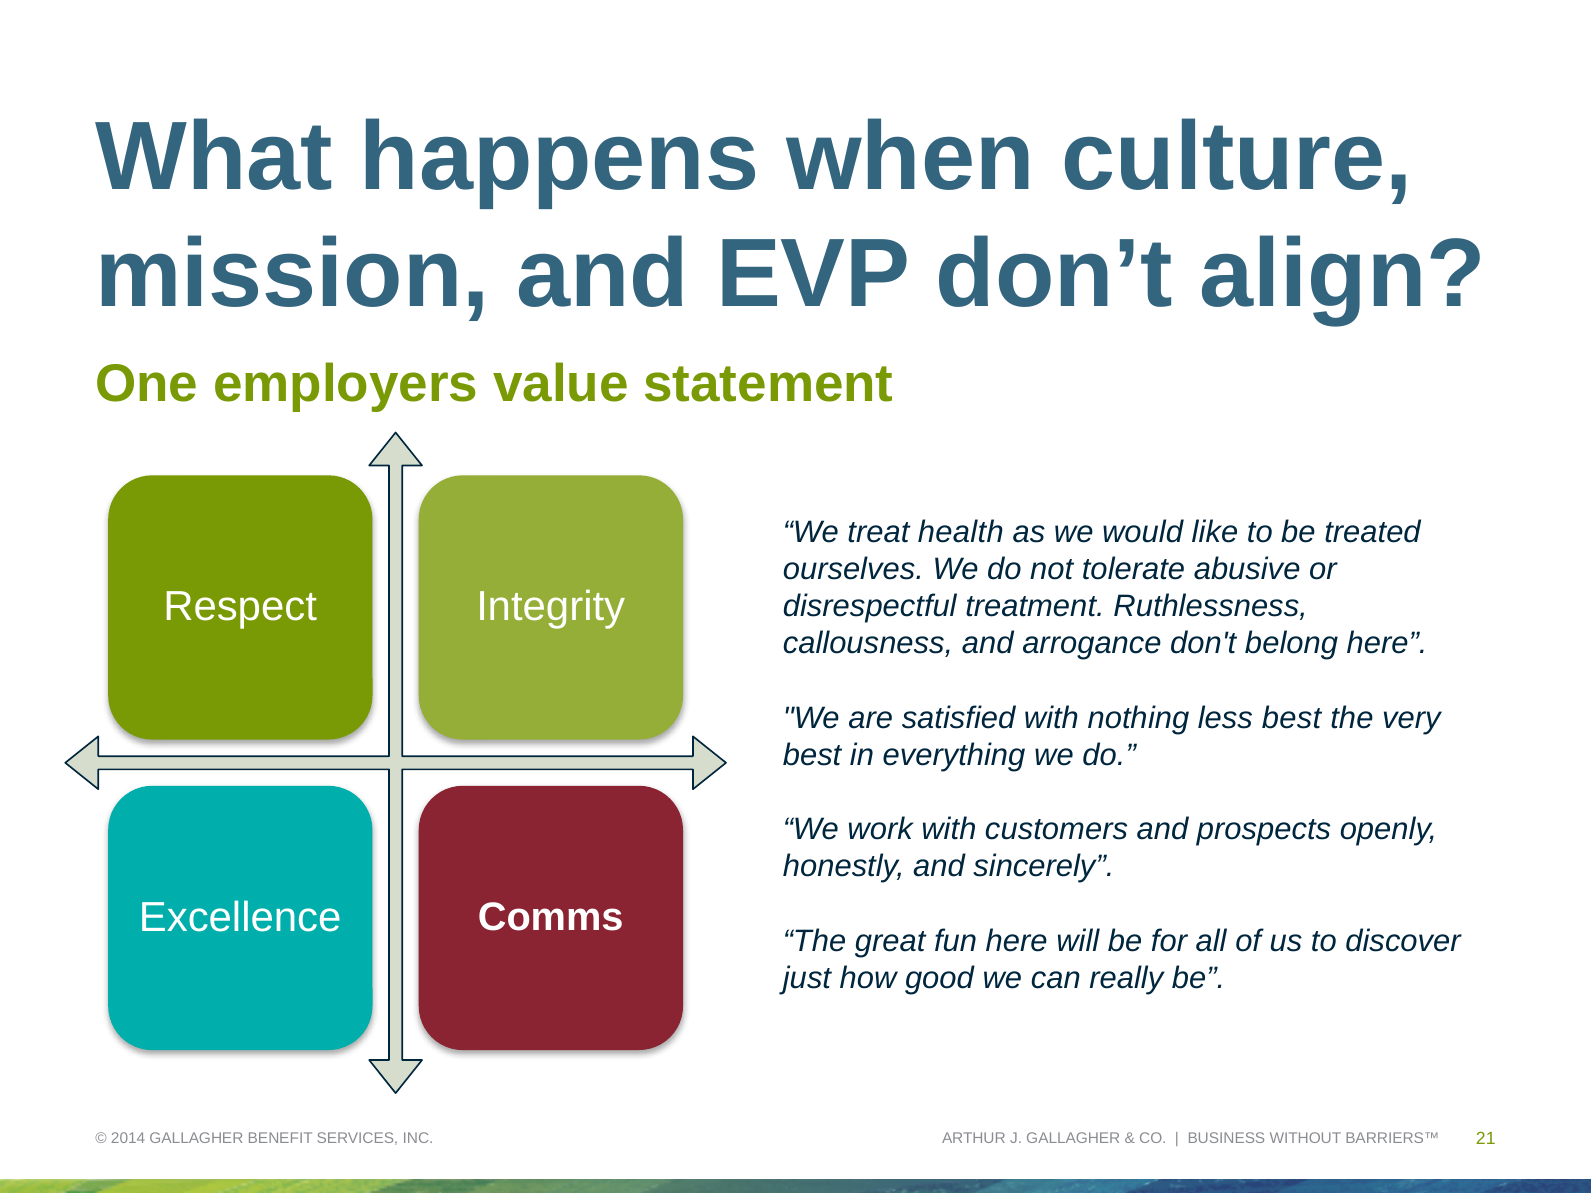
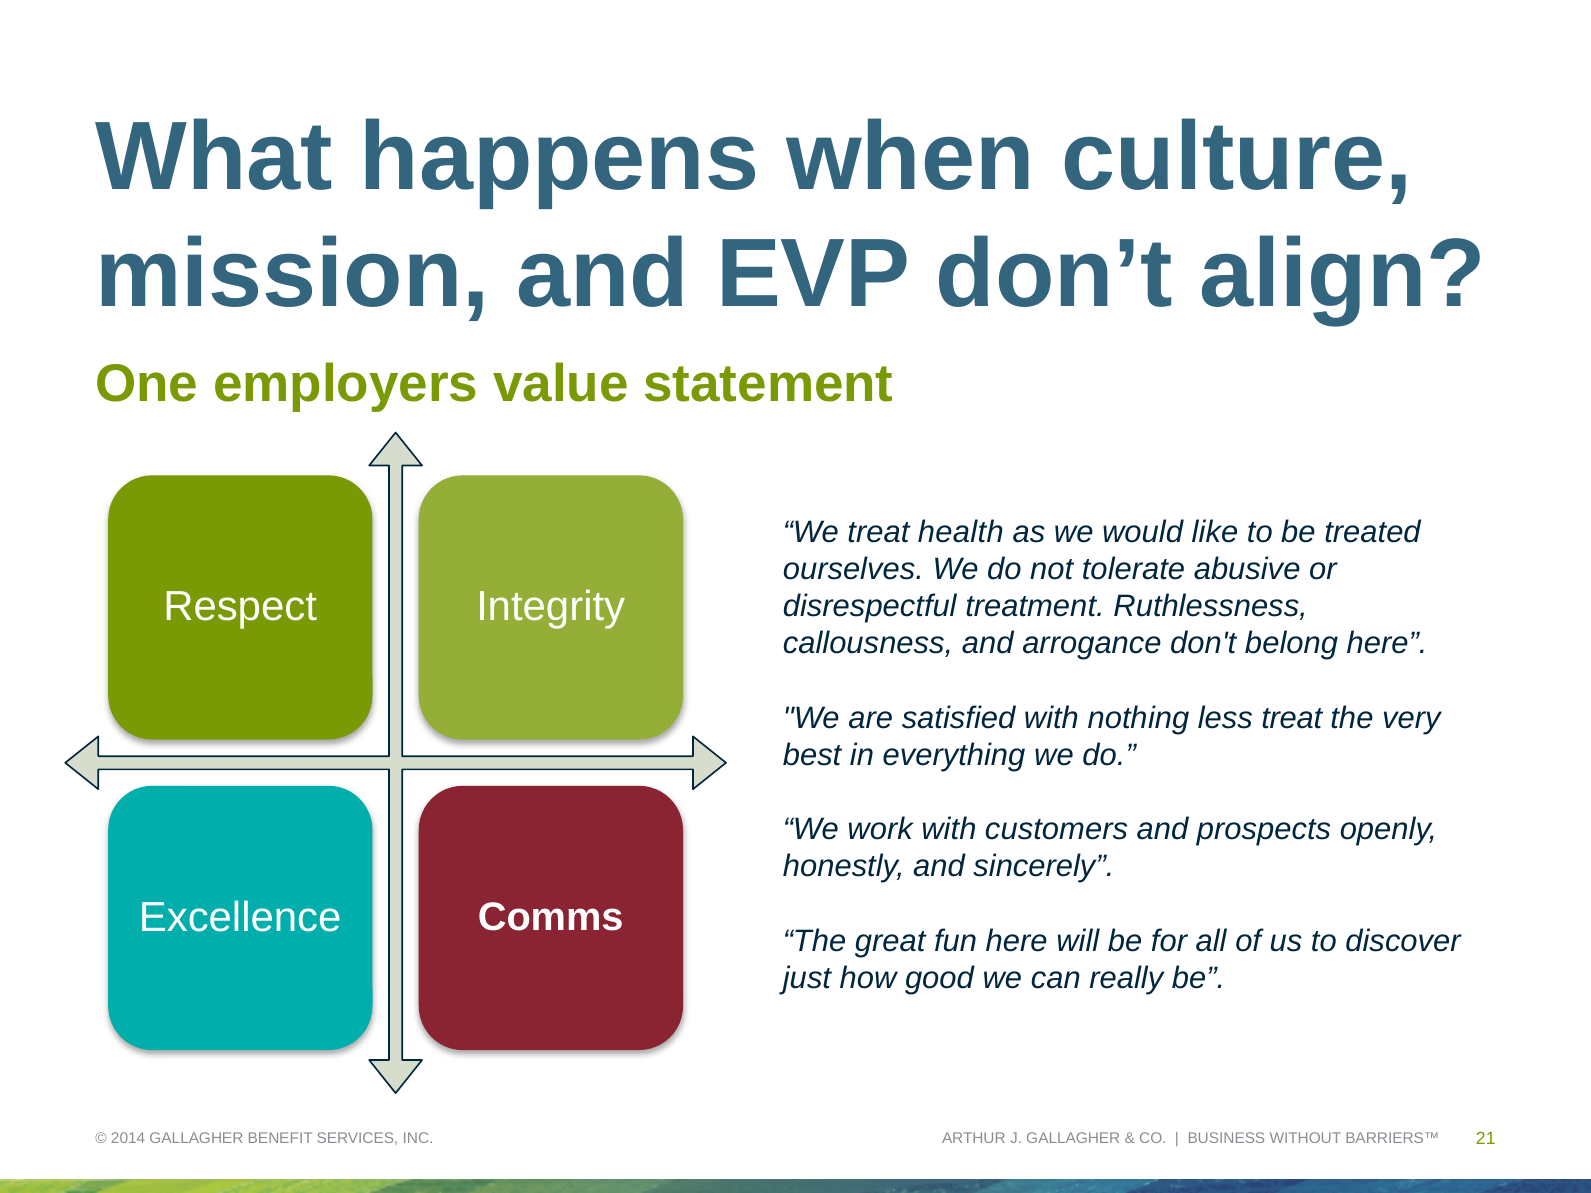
less best: best -> treat
